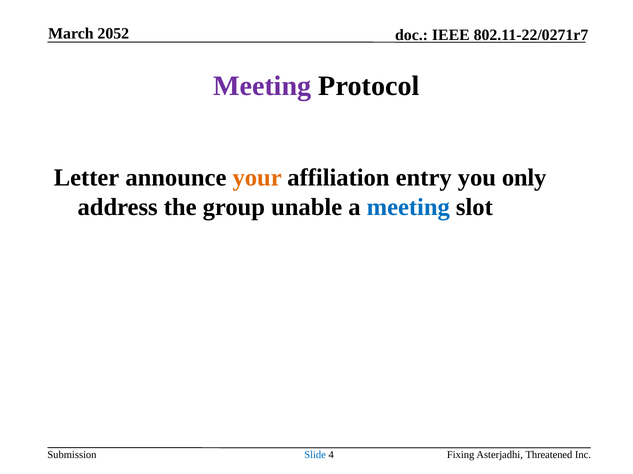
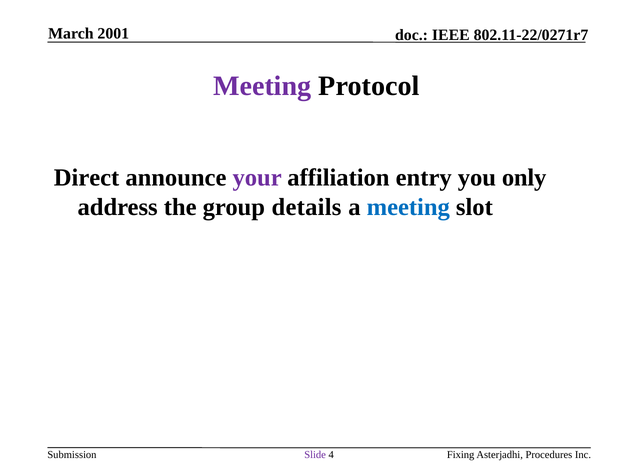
2052: 2052 -> 2001
Letter: Letter -> Direct
your colour: orange -> purple
unable: unable -> details
Slide colour: blue -> purple
Threatened: Threatened -> Procedures
